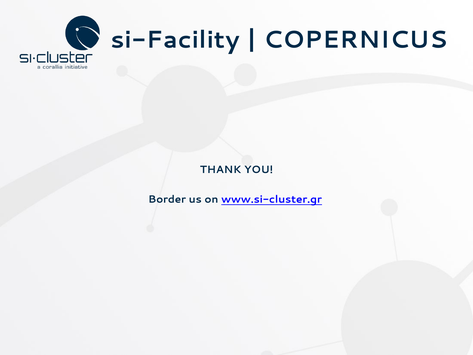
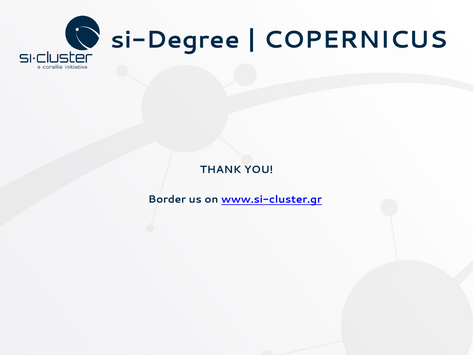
si-Facility: si-Facility -> si-Degree
